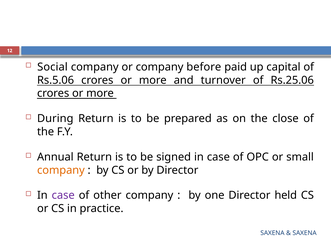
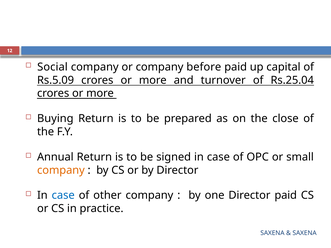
Rs.5.06: Rs.5.06 -> Rs.5.09
Rs.25.06: Rs.25.06 -> Rs.25.04
During: During -> Buying
case at (63, 196) colour: purple -> blue
Director held: held -> paid
